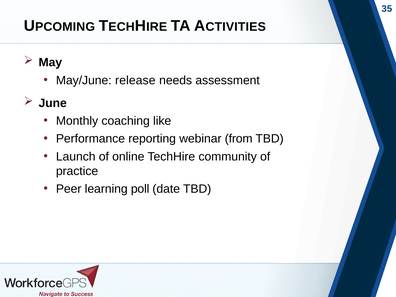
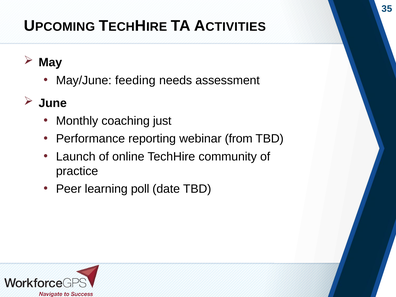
release: release -> feeding
like: like -> just
